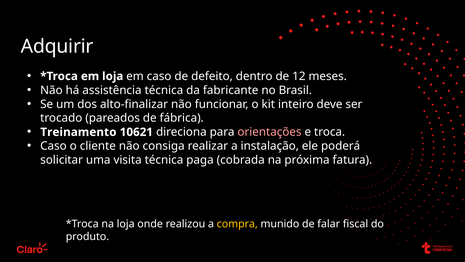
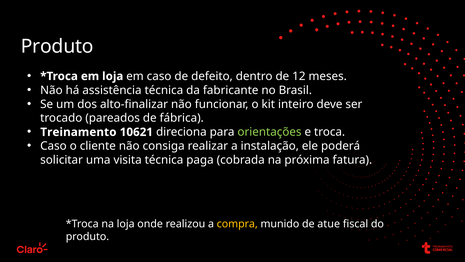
Adquirir at (57, 46): Adquirir -> Produto
orientações colour: pink -> light green
falar: falar -> atue
